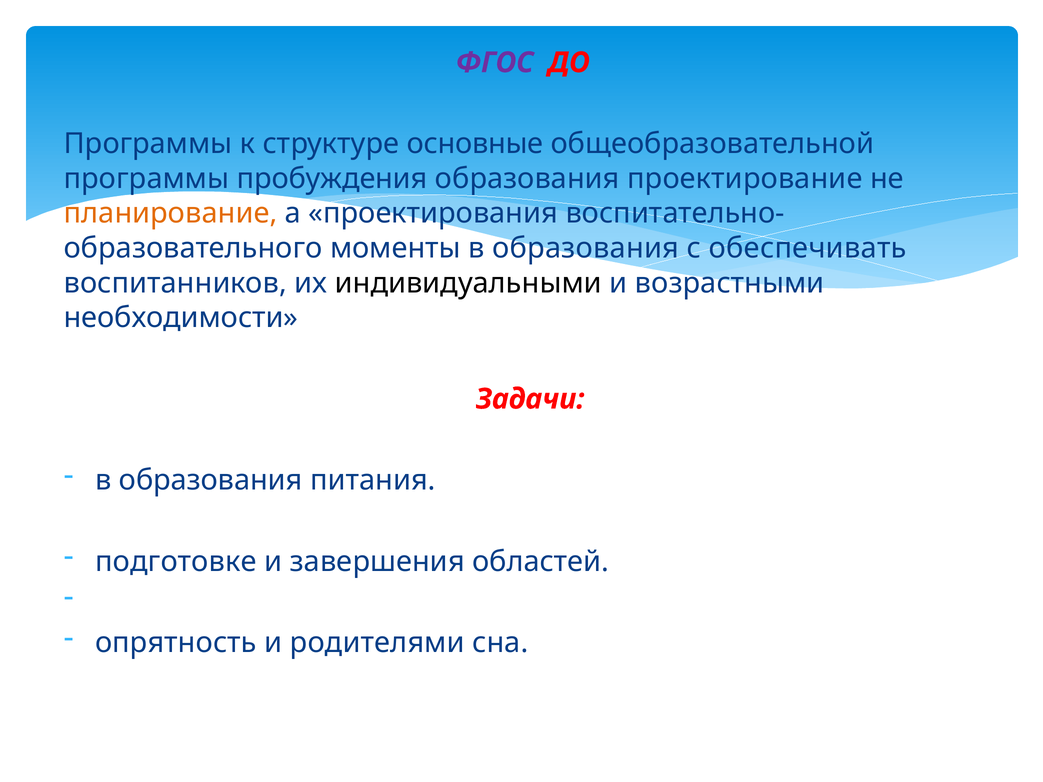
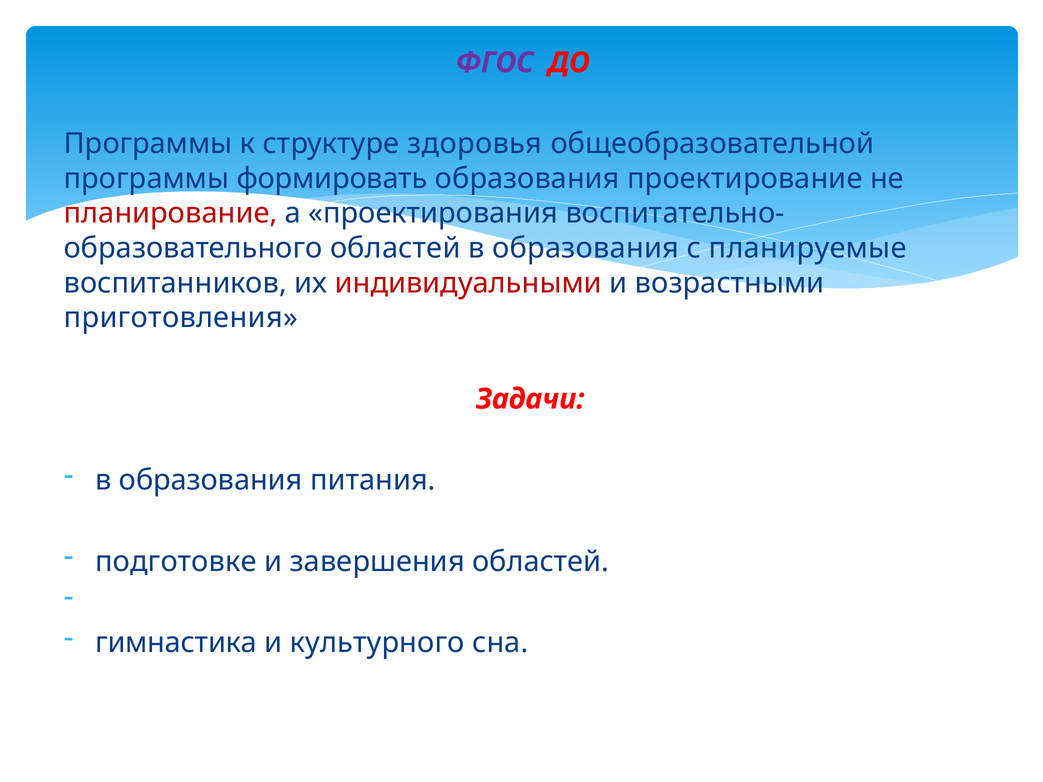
основные: основные -> здоровья
пробуждения: пробуждения -> формировать
планирование colour: orange -> red
моменты at (395, 248): моменты -> областей
обеспечивать: обеспечивать -> планируемые
индивидуальными colour: black -> red
необходимости: необходимости -> приготовления
опрятность: опрятность -> гимнастика
родителями: родителями -> культурного
